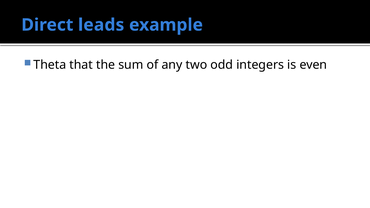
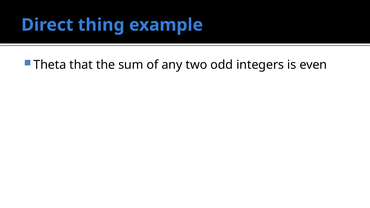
leads: leads -> thing
